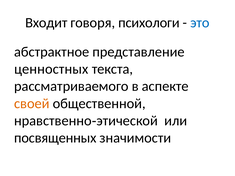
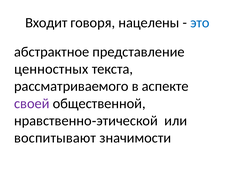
психологи: психологи -> нацелены
своей colour: orange -> purple
посвященных: посвященных -> воспитывают
